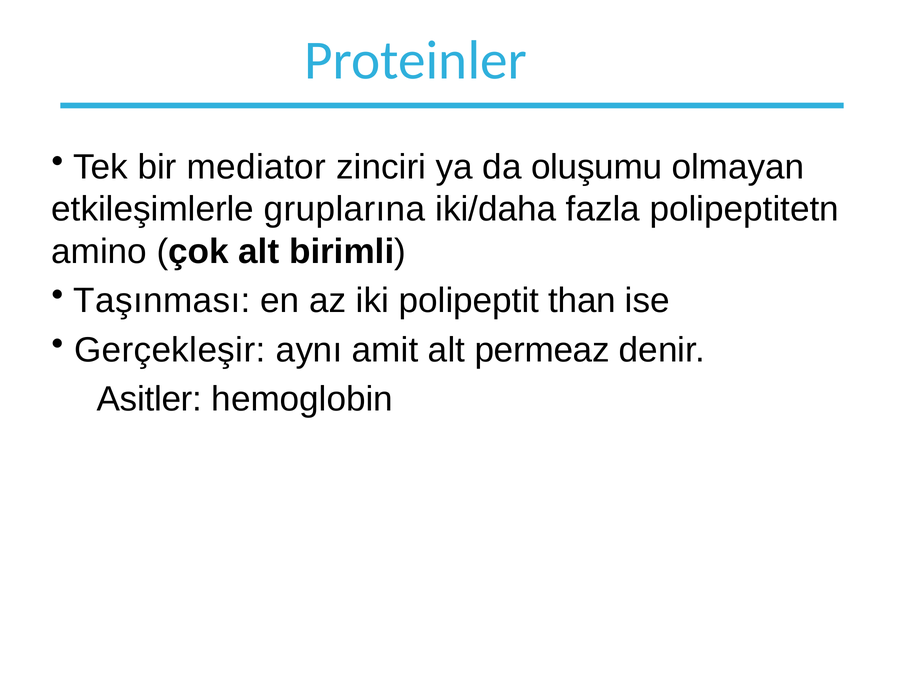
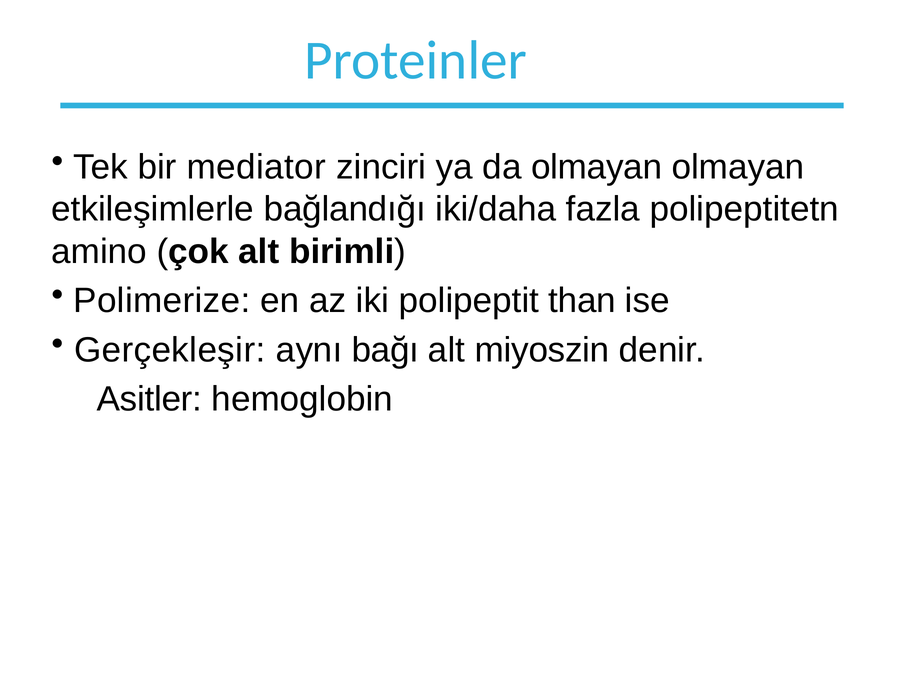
da oluşumu: oluşumu -> olmayan
gruplarına: gruplarına -> bağlandığı
Taşınması: Taşınması -> Polimerize
amit: amit -> bağı
permeaz: permeaz -> miyoszin
